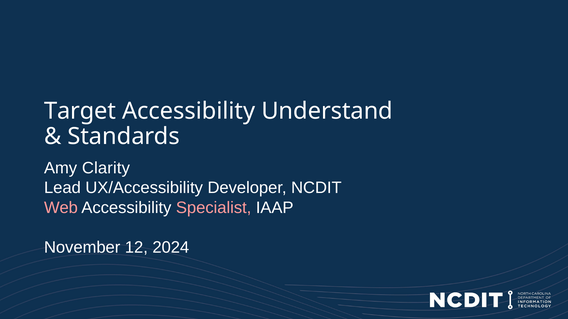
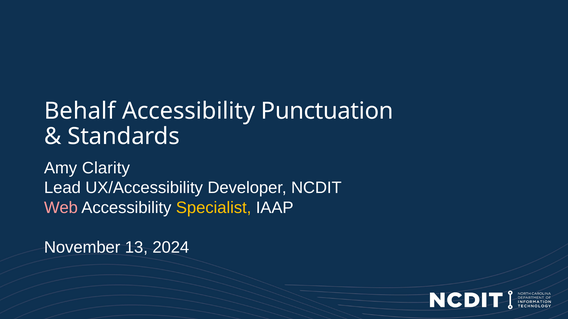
Target: Target -> Behalf
Understand: Understand -> Punctuation
Specialist colour: pink -> yellow
12: 12 -> 13
